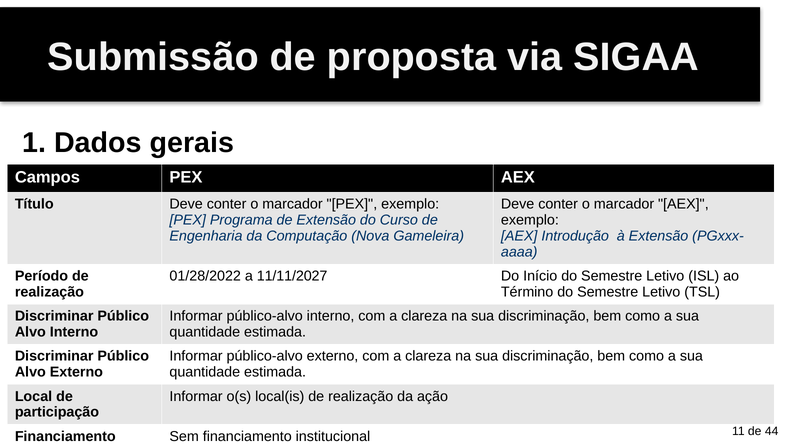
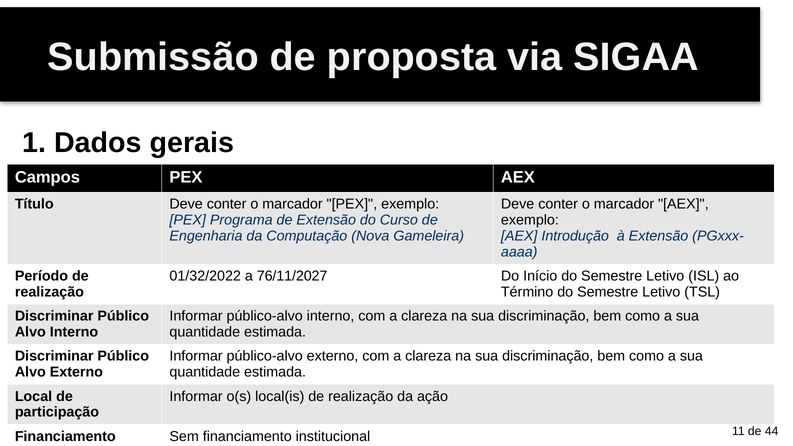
01/28/2022: 01/28/2022 -> 01/32/2022
11/11/2027: 11/11/2027 -> 76/11/2027
